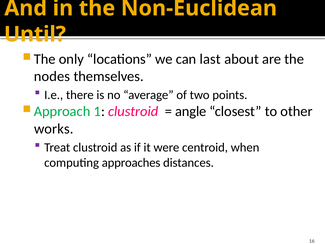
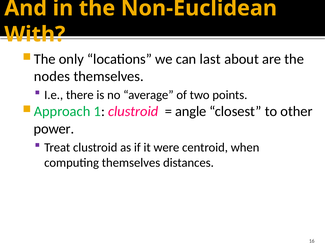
Until: Until -> With
works: works -> power
computing approaches: approaches -> themselves
